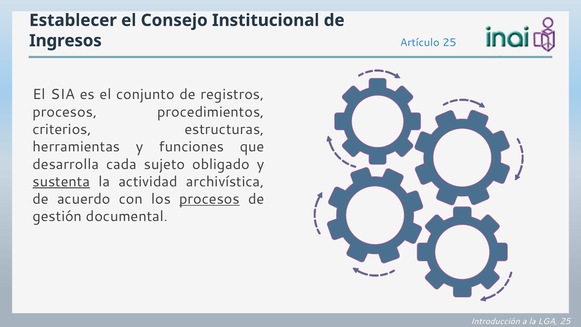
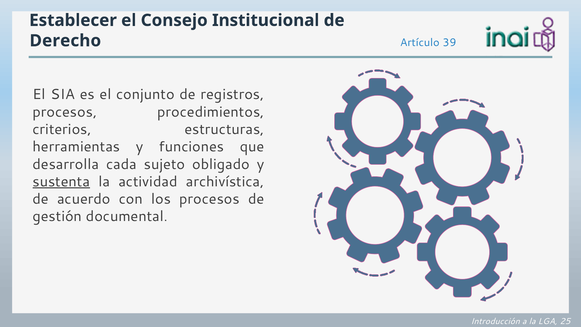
Ingresos: Ingresos -> Derecho
Artículo 25: 25 -> 39
procesos at (210, 199) underline: present -> none
